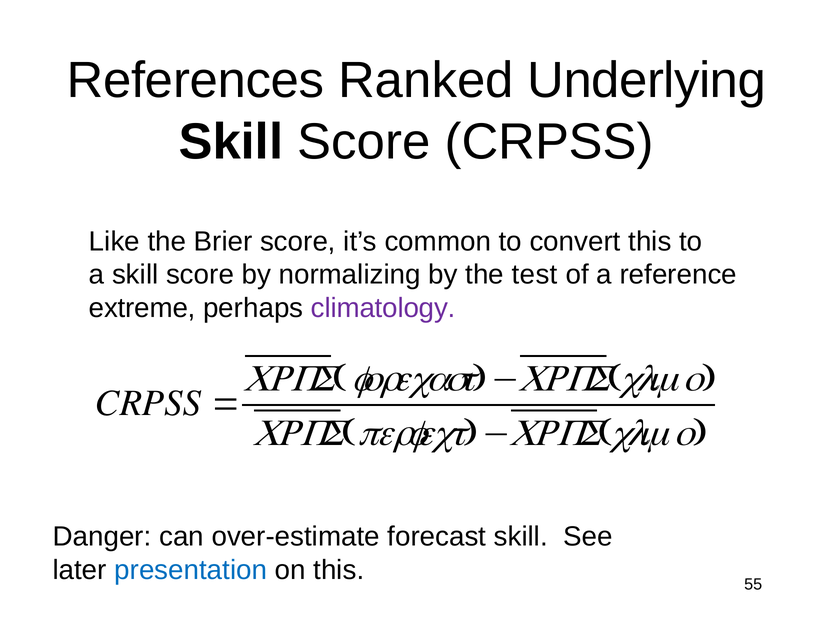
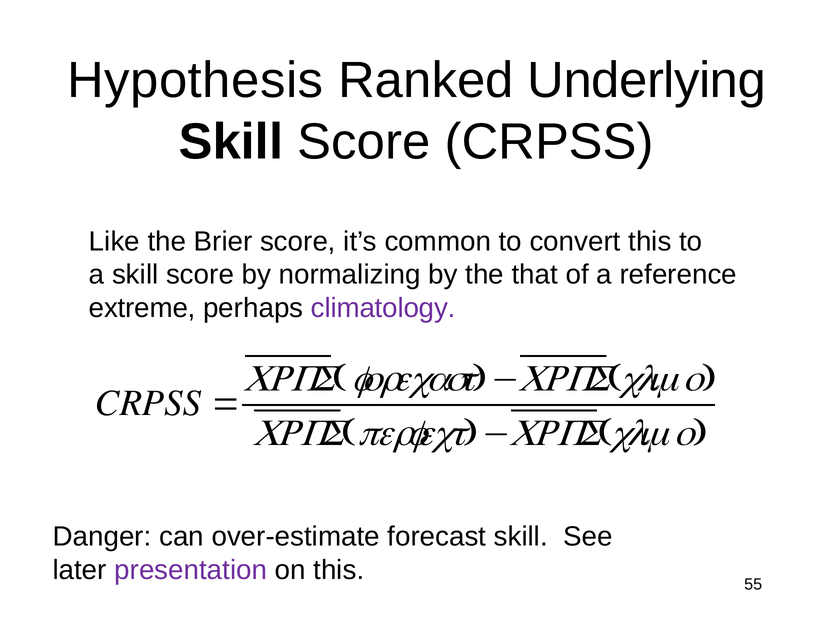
References: References -> Hypothesis
test: test -> that
presentation colour: blue -> purple
